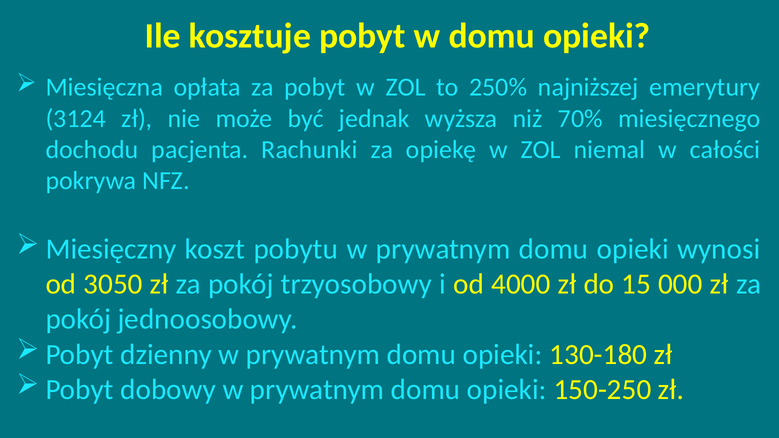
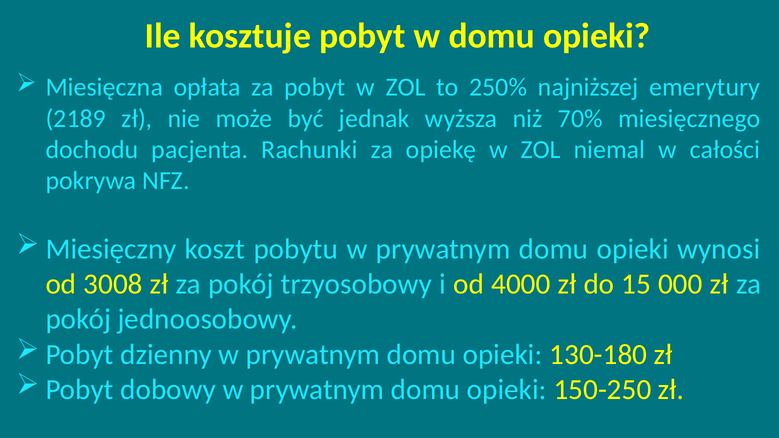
3124: 3124 -> 2189
3050: 3050 -> 3008
